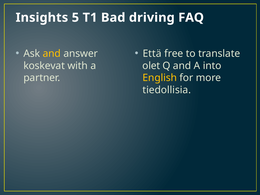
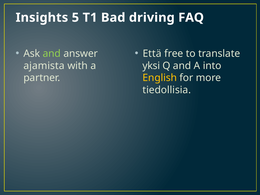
and at (52, 54) colour: yellow -> light green
koskevat: koskevat -> ajamista
olet: olet -> yksi
